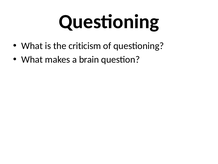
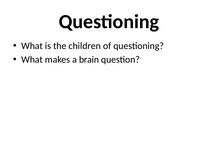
criticism: criticism -> children
